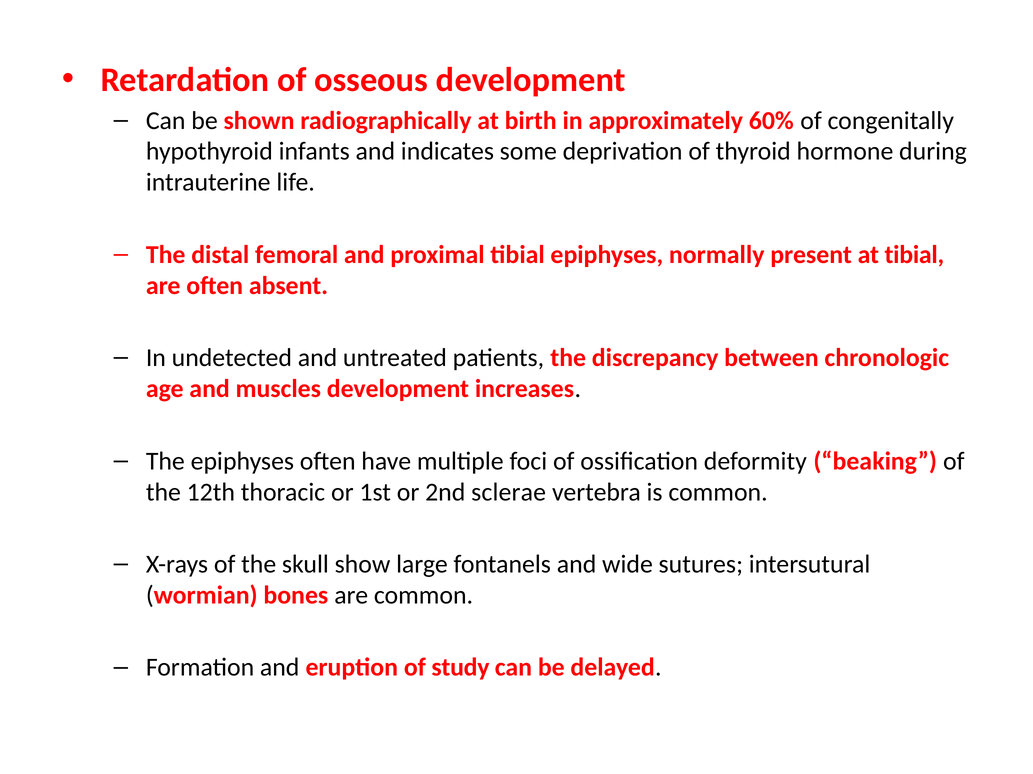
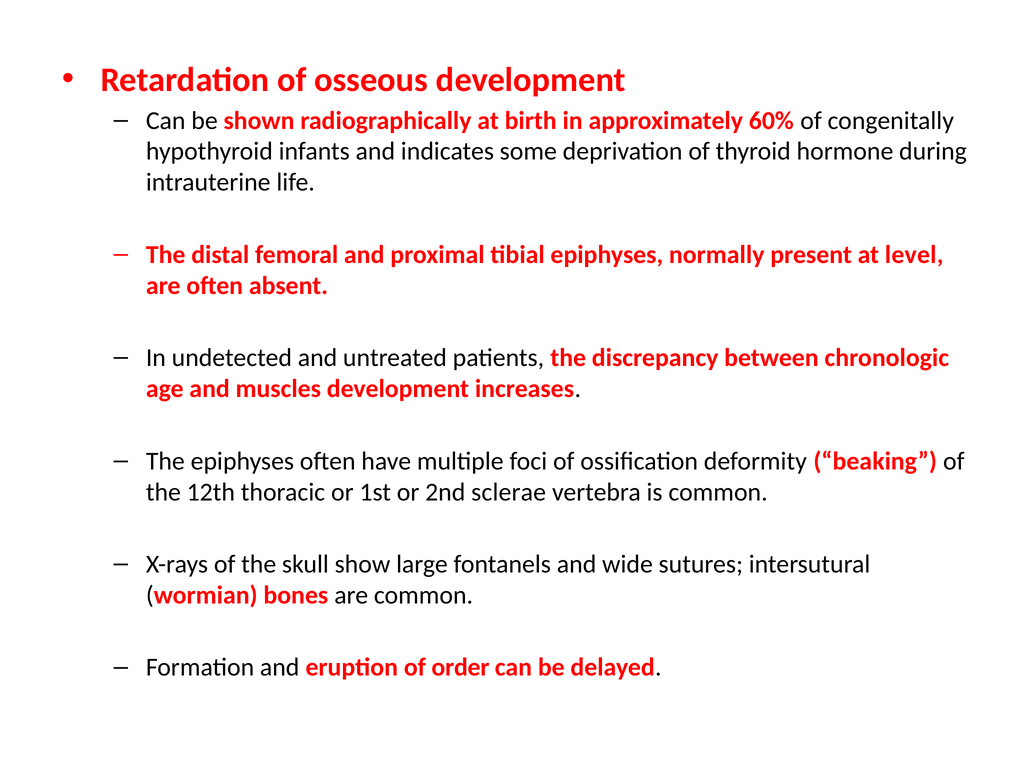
at tibial: tibial -> level
study: study -> order
